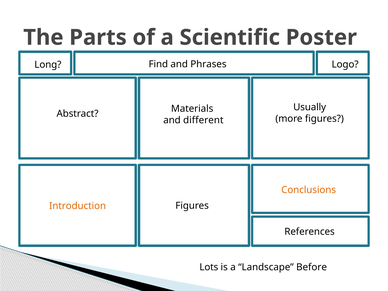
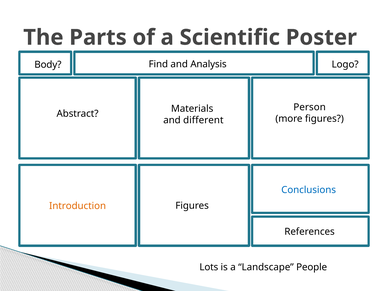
Phrases: Phrases -> Analysis
Long: Long -> Body
Usually: Usually -> Person
Conclusions colour: orange -> blue
Before: Before -> People
